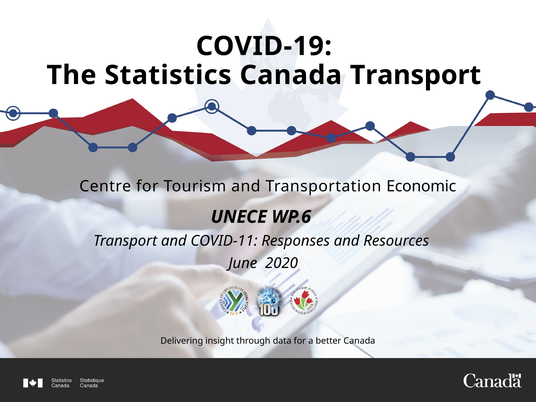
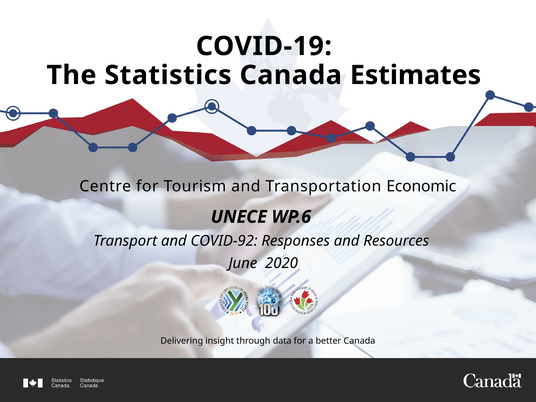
Canada Transport: Transport -> Estimates
COVID-11: COVID-11 -> COVID-92
